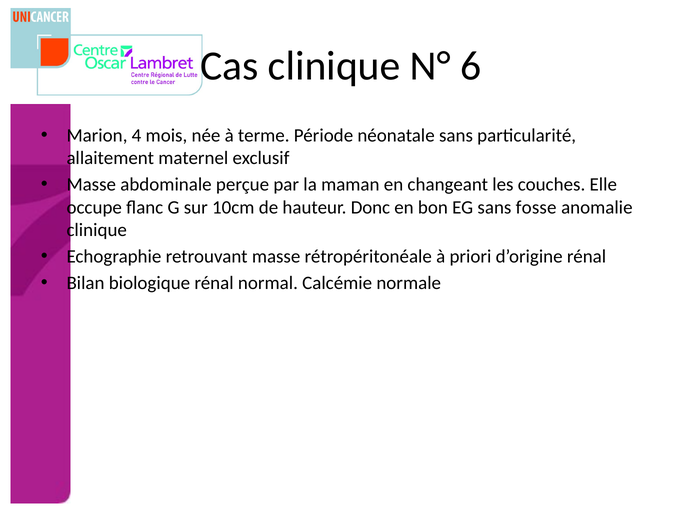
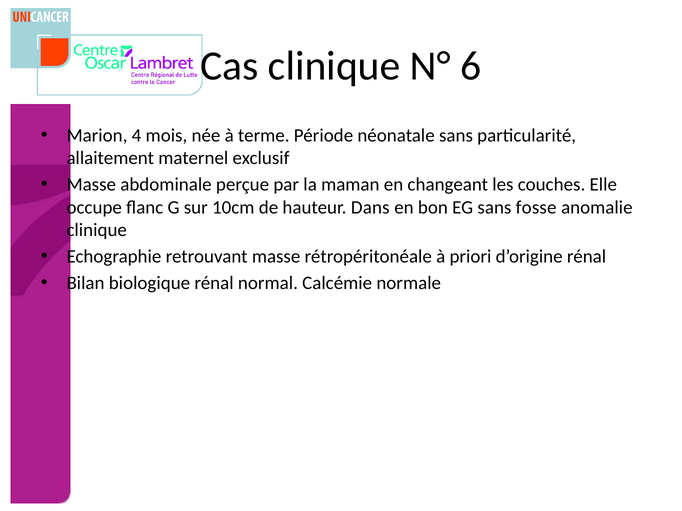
Donc: Donc -> Dans
